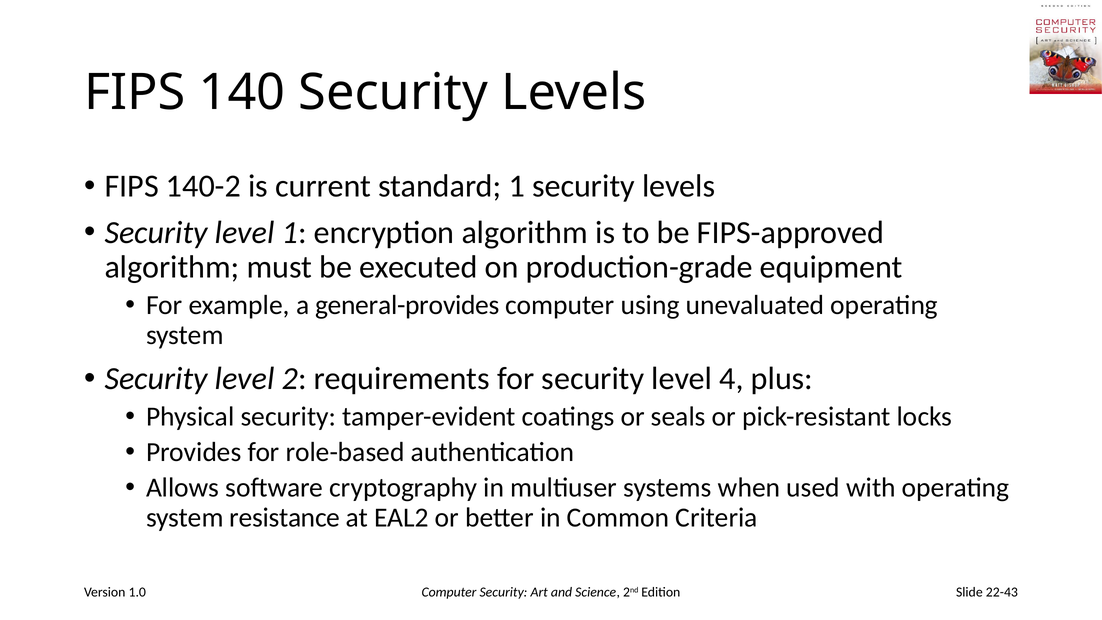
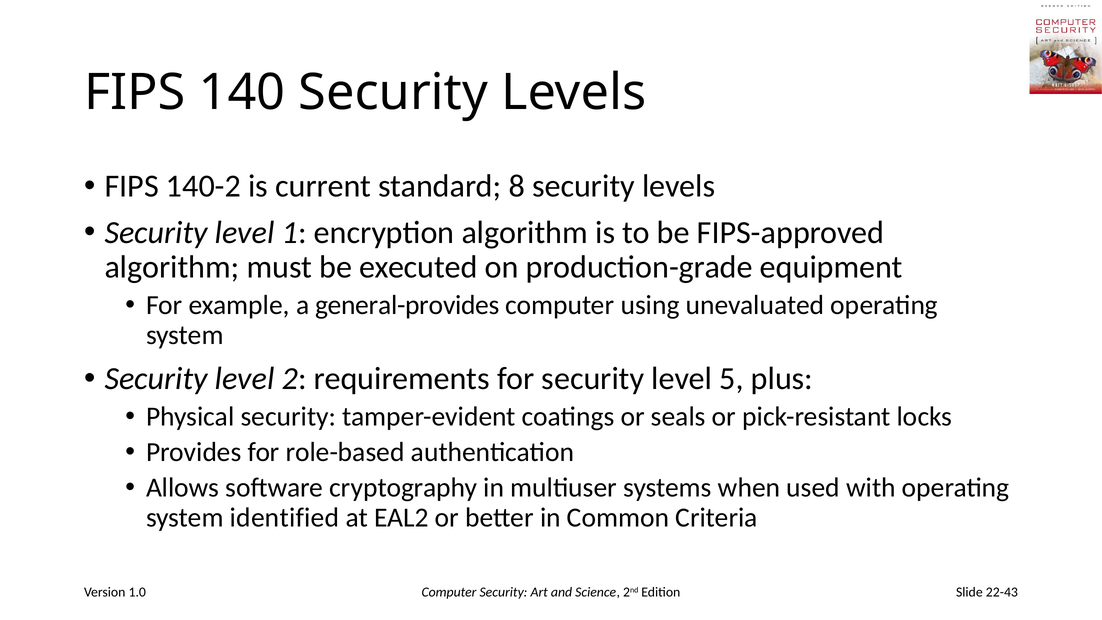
standard 1: 1 -> 8
4: 4 -> 5
resistance: resistance -> identified
